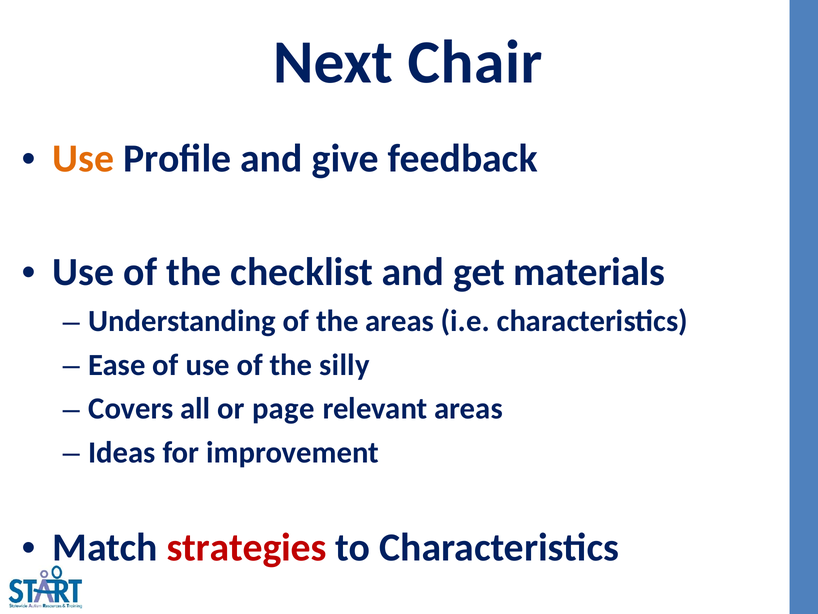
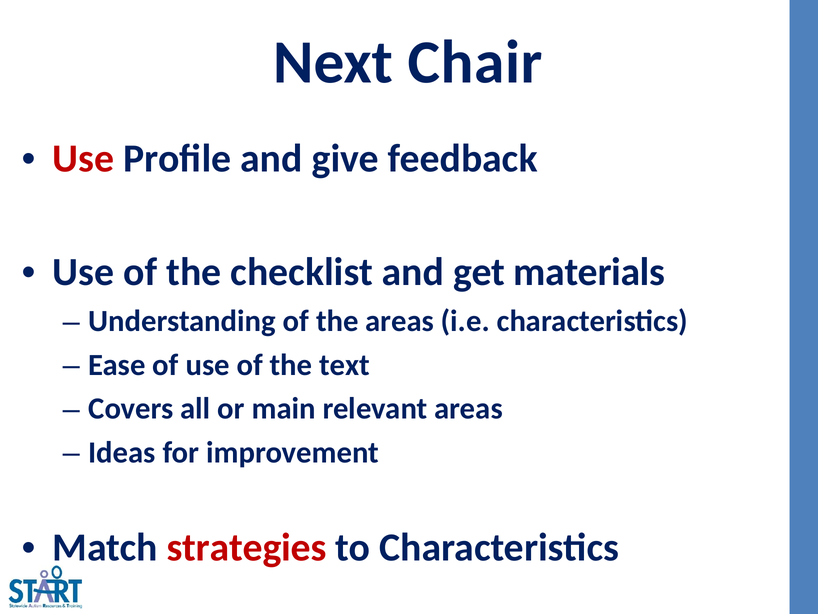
Use at (83, 158) colour: orange -> red
silly: silly -> text
page: page -> main
